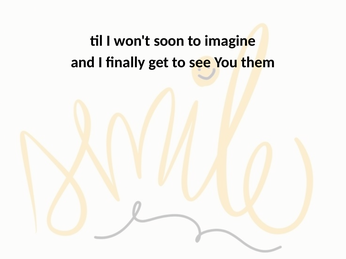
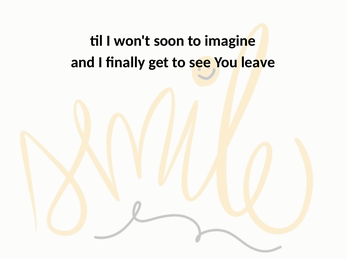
them: them -> leave
